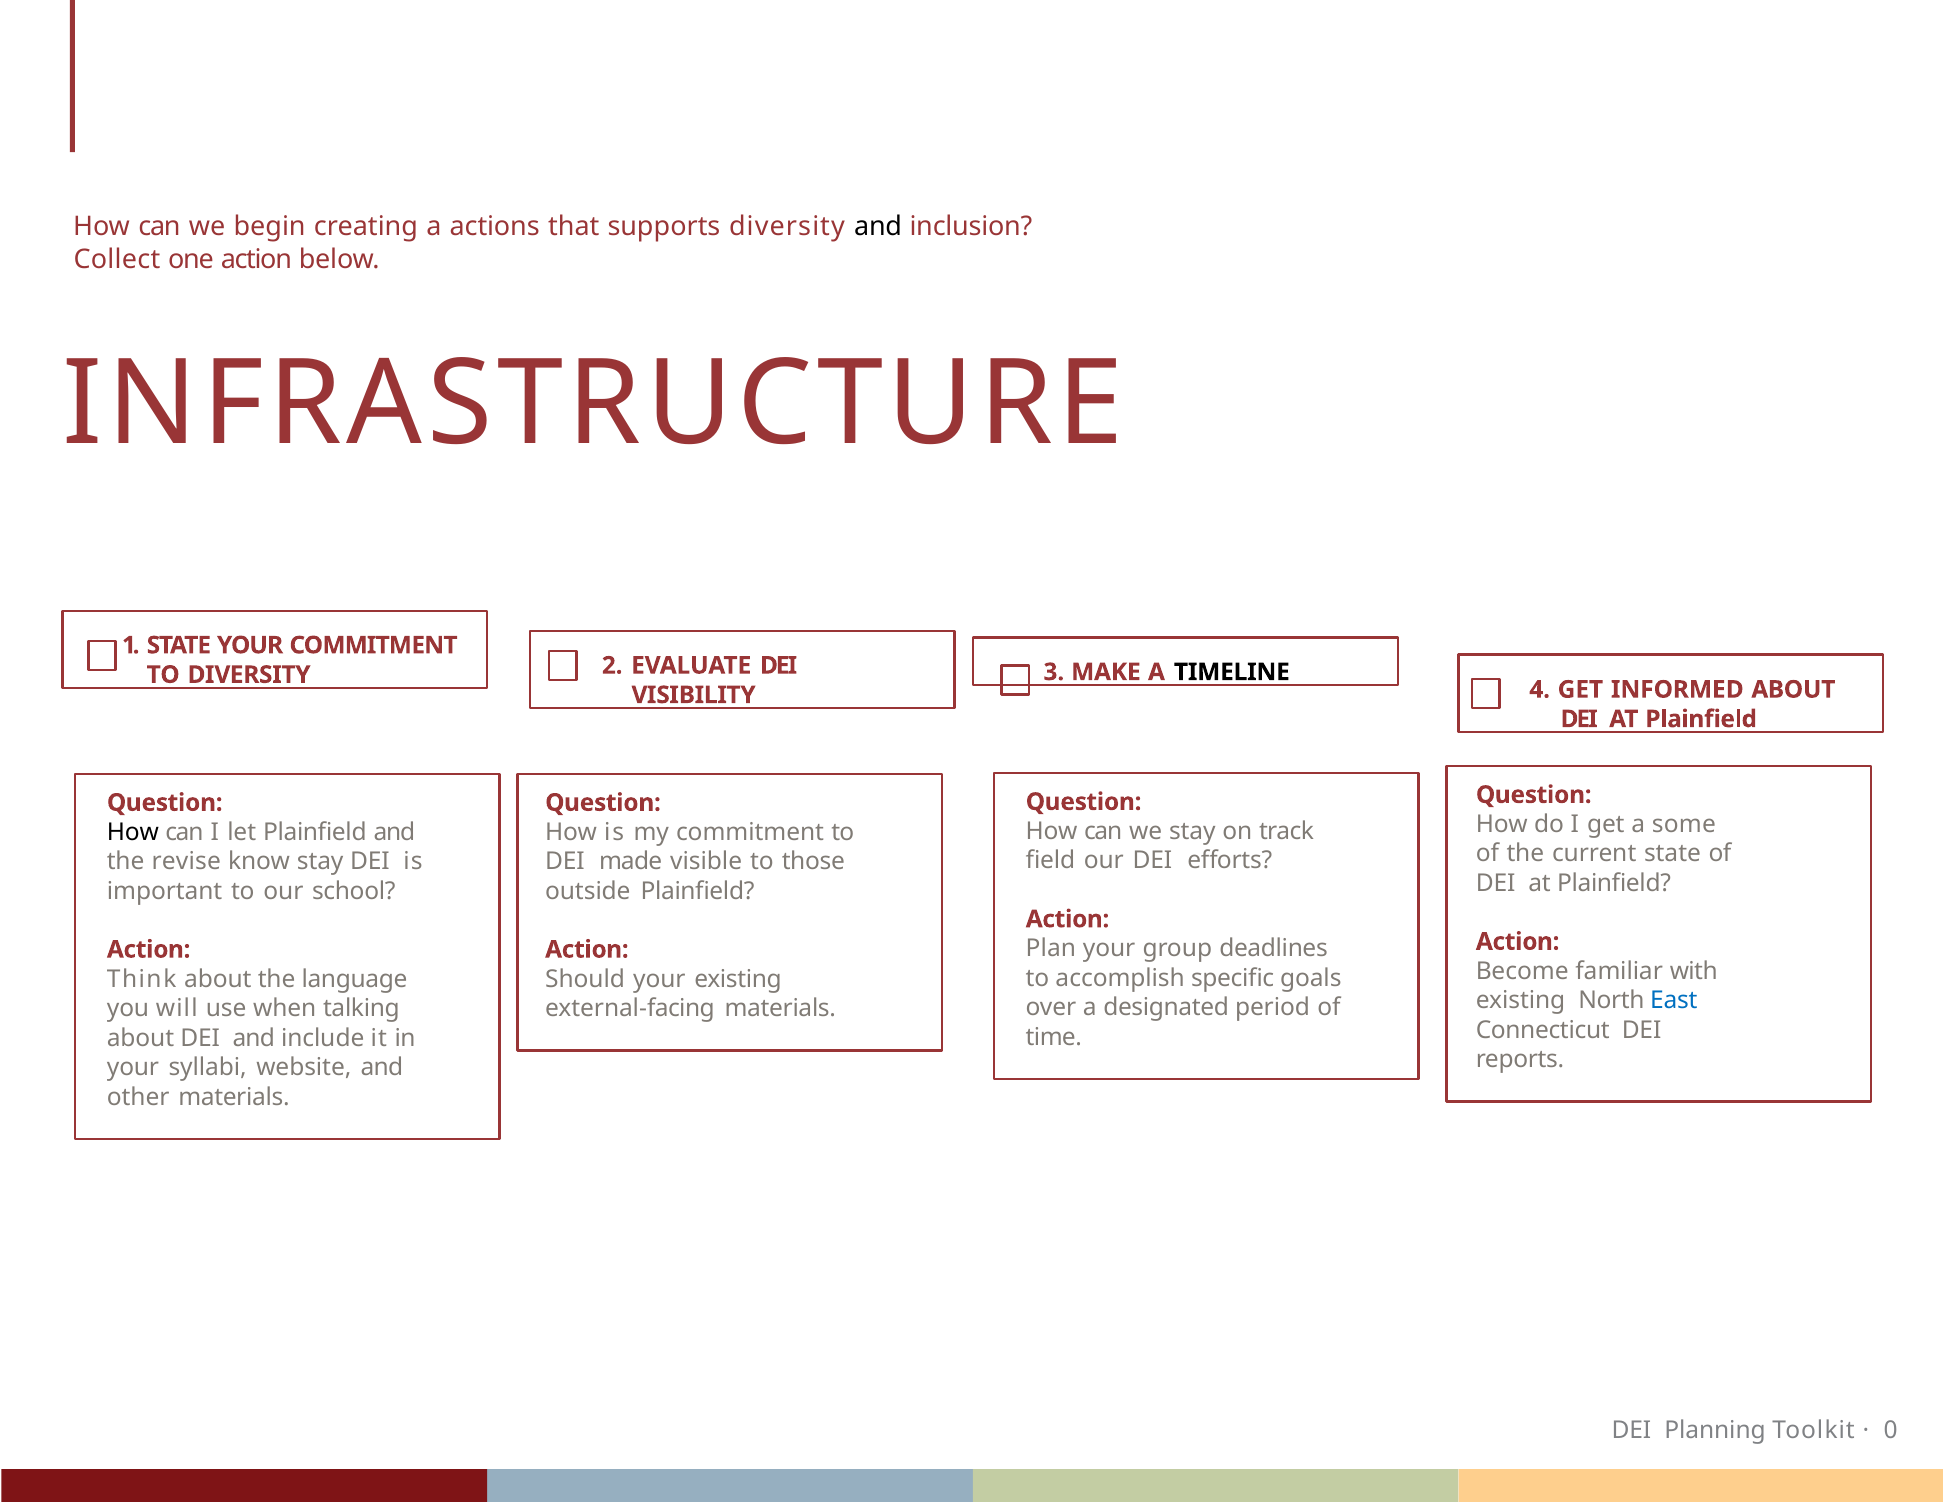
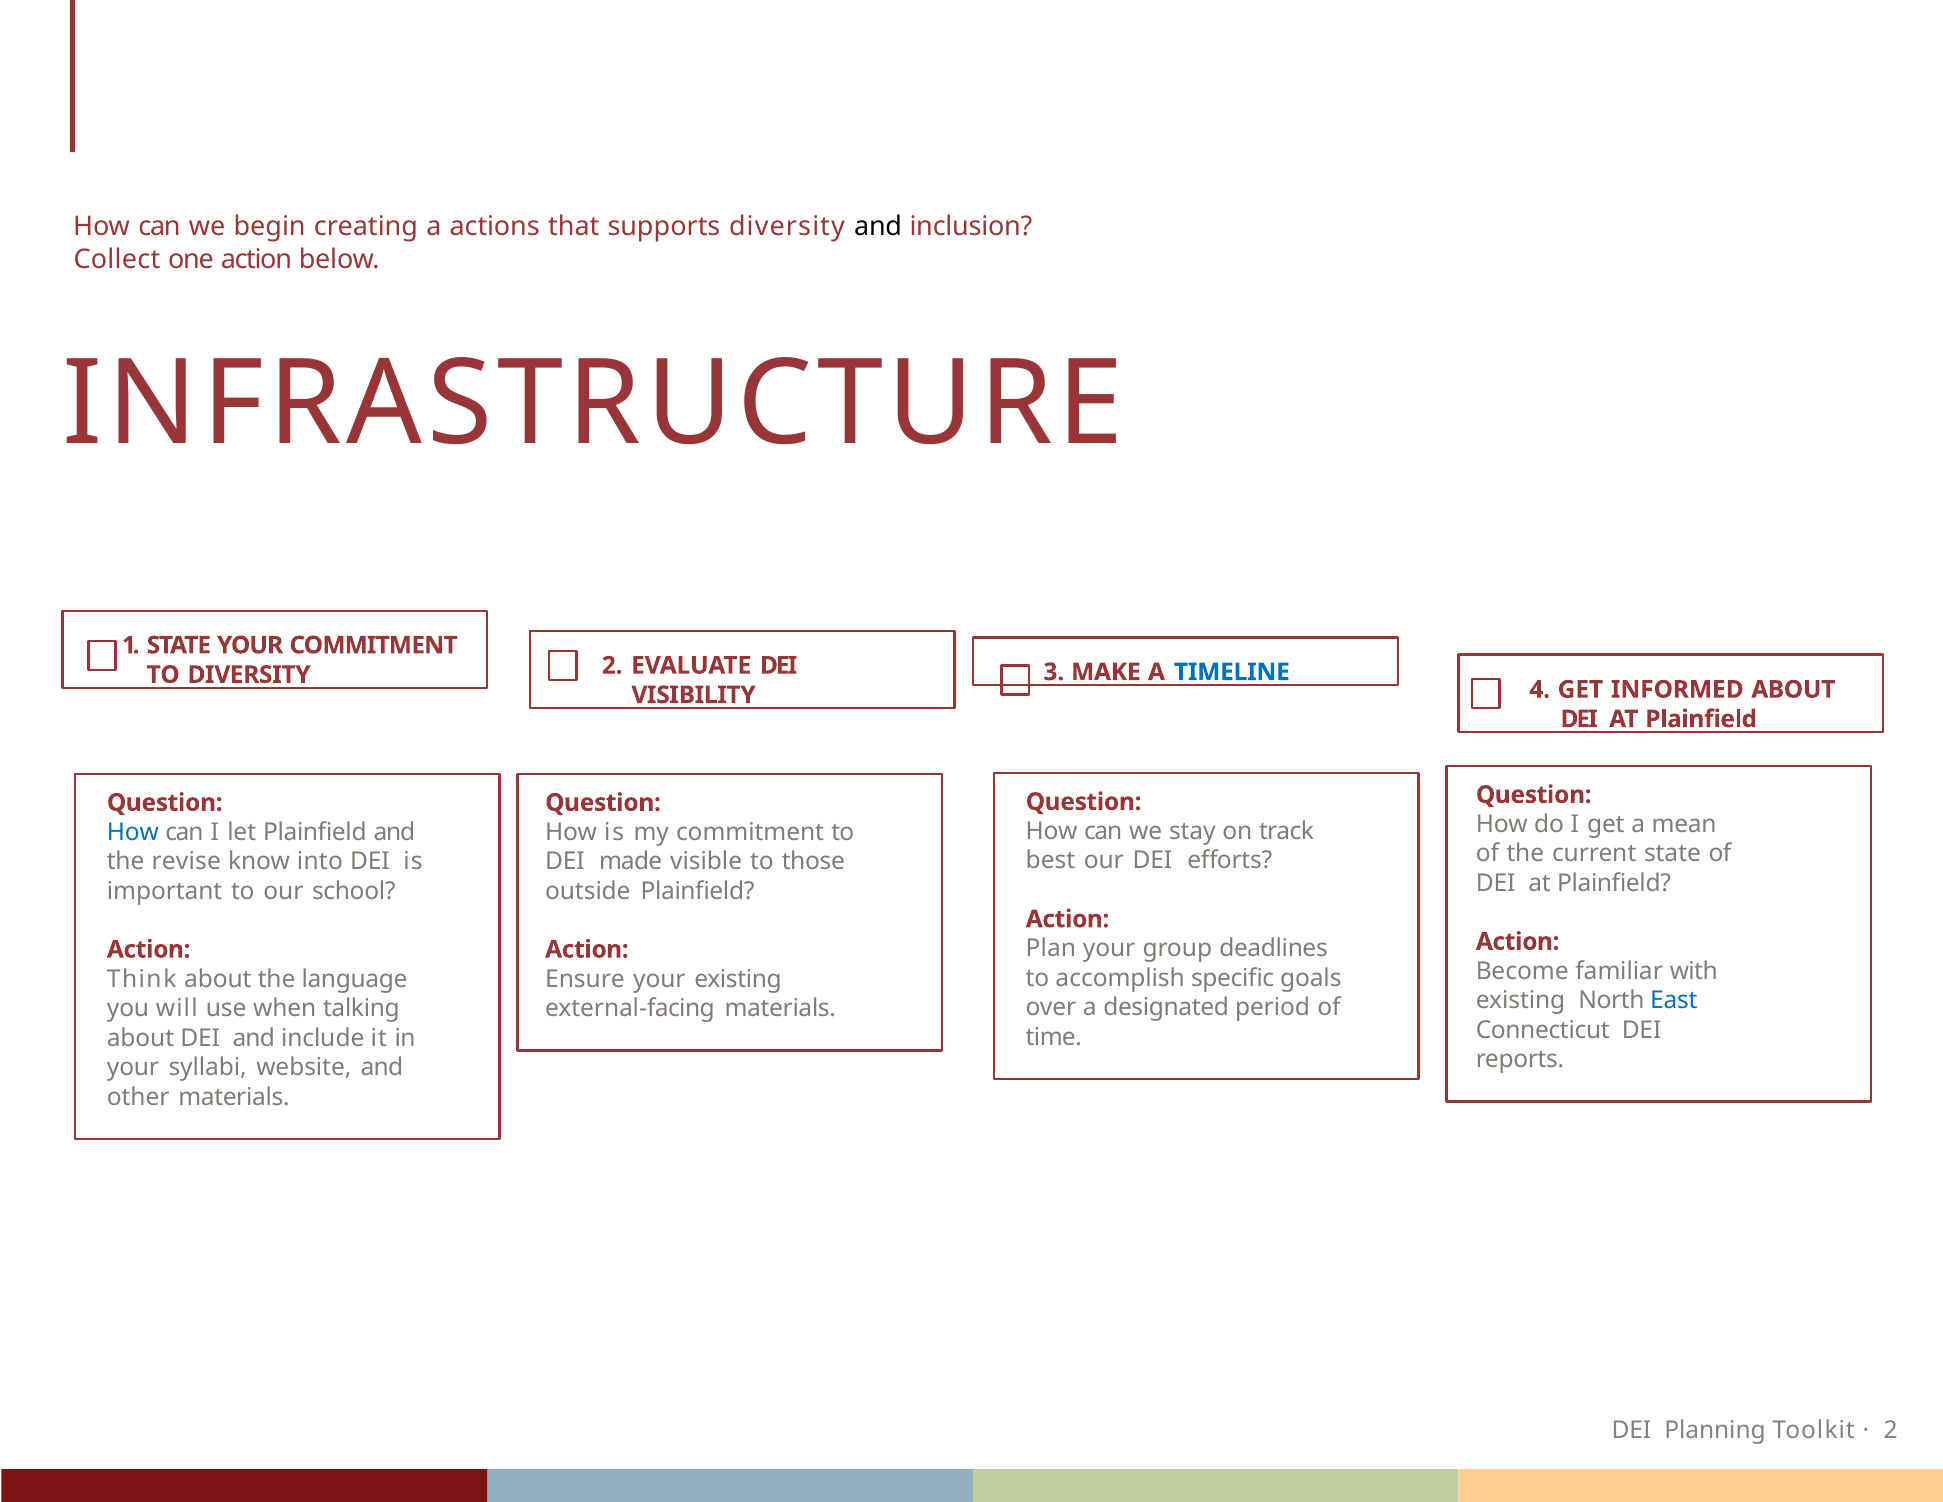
TIMELINE colour: black -> blue
some: some -> mean
How at (133, 832) colour: black -> blue
field: field -> best
know stay: stay -> into
Should: Should -> Ensure
0 at (1891, 1430): 0 -> 2
